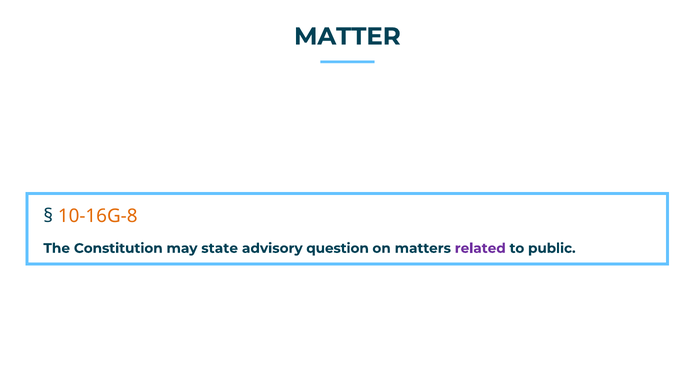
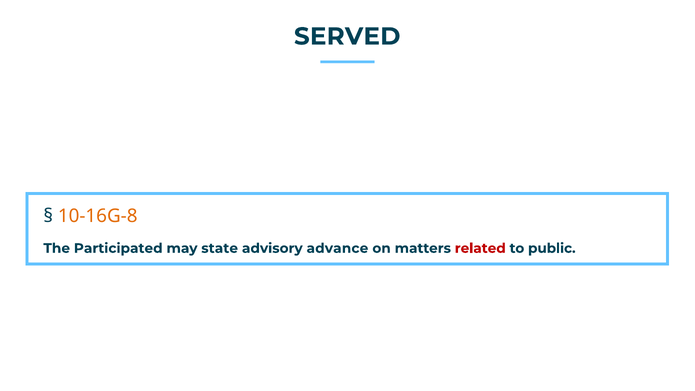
MATTER: MATTER -> SERVED
Constitution: Constitution -> Participated
question: question -> advance
related colour: purple -> red
